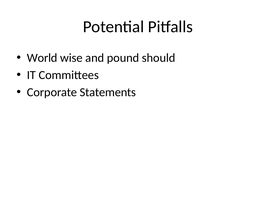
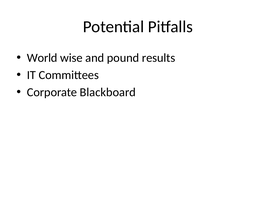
should: should -> results
Statements: Statements -> Blackboard
